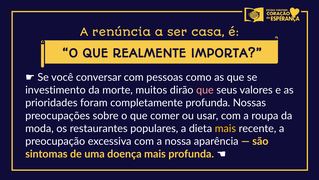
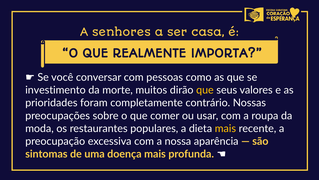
renúncia: renúncia -> senhores
que at (205, 90) colour: pink -> yellow
completamente profunda: profunda -> contrário
